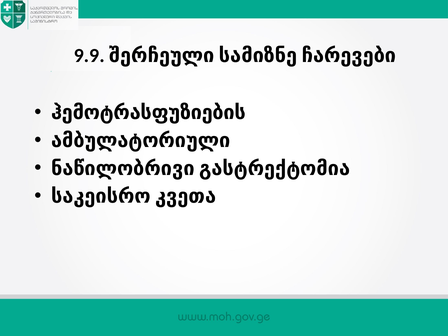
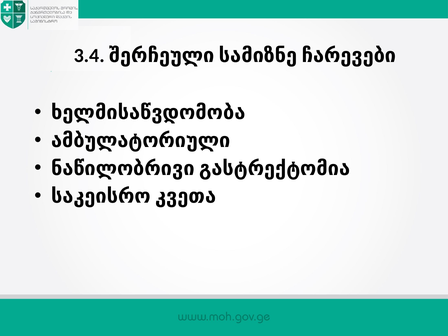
9.9: 9.9 -> 3.4
ჰემოტრასფუზიების: ჰემოტრასფუზიების -> ხელმისაწვდომობა
